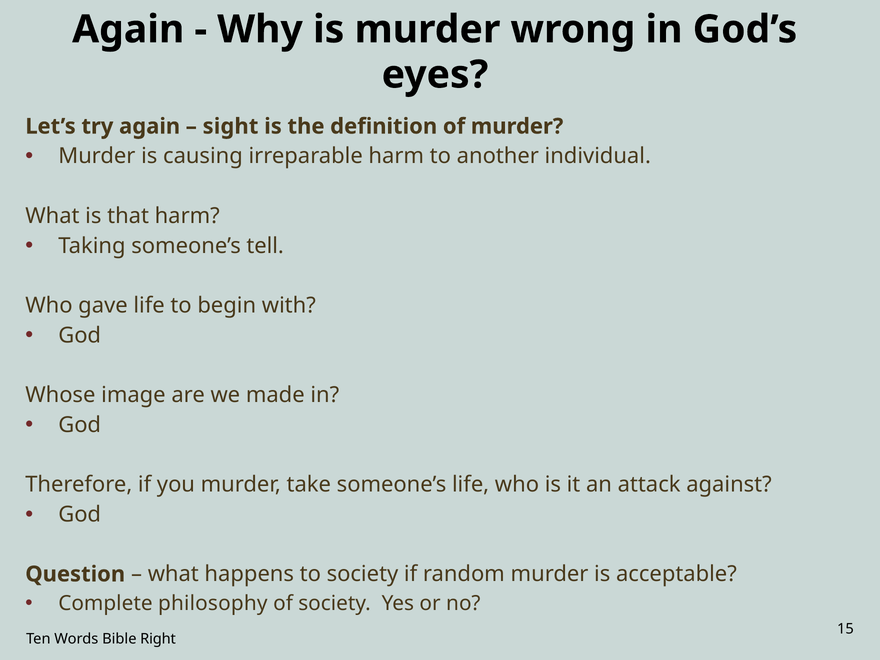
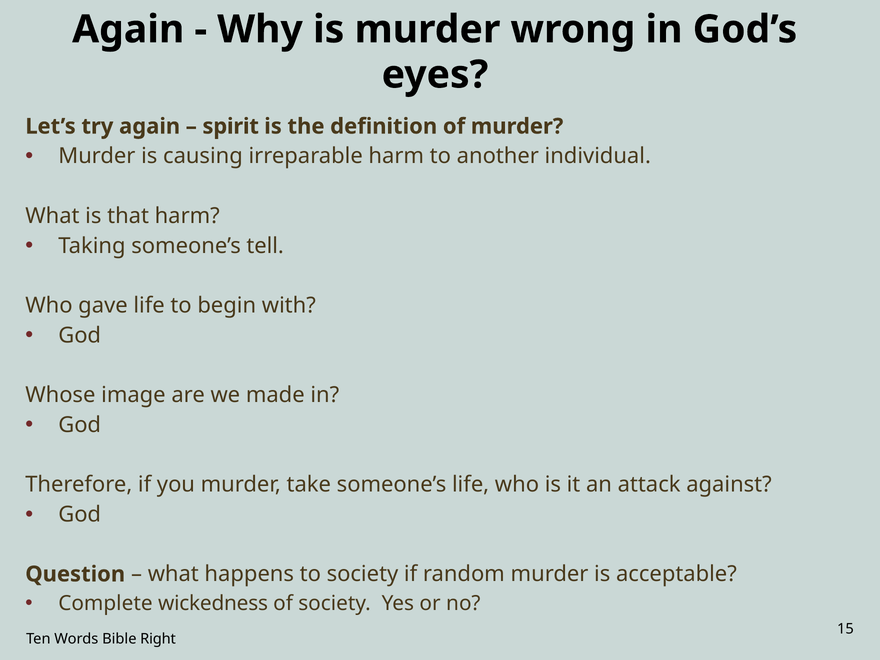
sight: sight -> spirit
philosophy: philosophy -> wickedness
